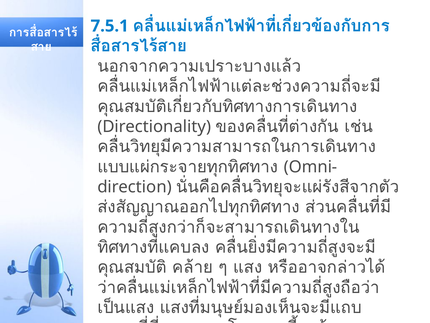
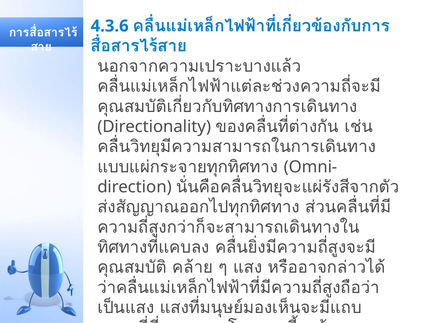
7.5.1: 7.5.1 -> 4.3.6
